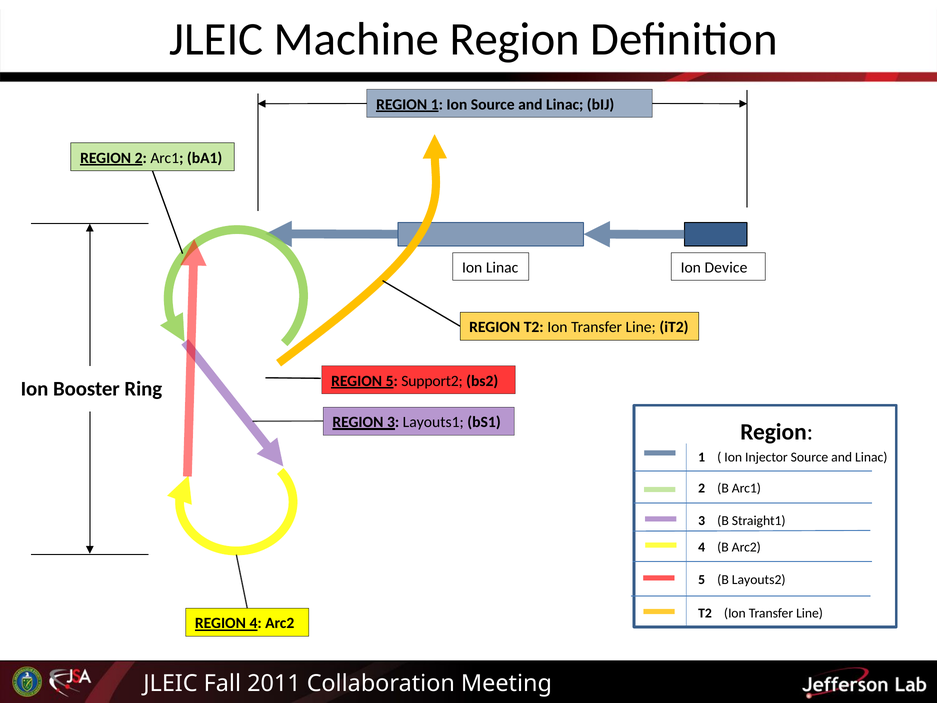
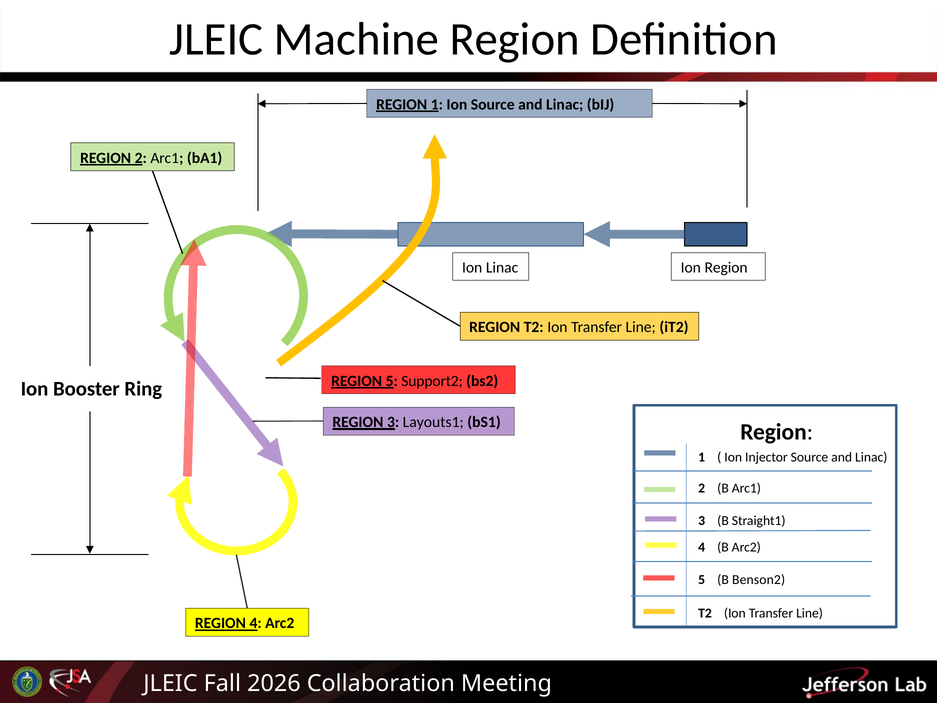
Ion Device: Device -> Region
Layouts2: Layouts2 -> Benson2
2011: 2011 -> 2026
